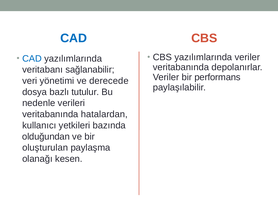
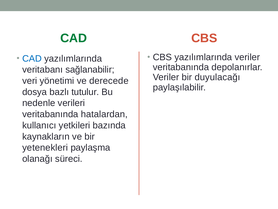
CAD at (74, 38) colour: blue -> green
performans: performans -> duyulacağı
olduğundan: olduğundan -> kaynakların
oluşturulan: oluşturulan -> yetenekleri
kesen: kesen -> süreci
